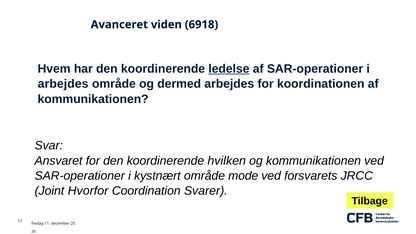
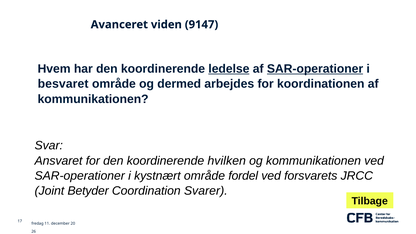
6918: 6918 -> 9147
SAR-operationer at (315, 69) underline: none -> present
arbejdes at (63, 84): arbejdes -> besvaret
mode: mode -> fordel
Hvorfor: Hvorfor -> Betyder
